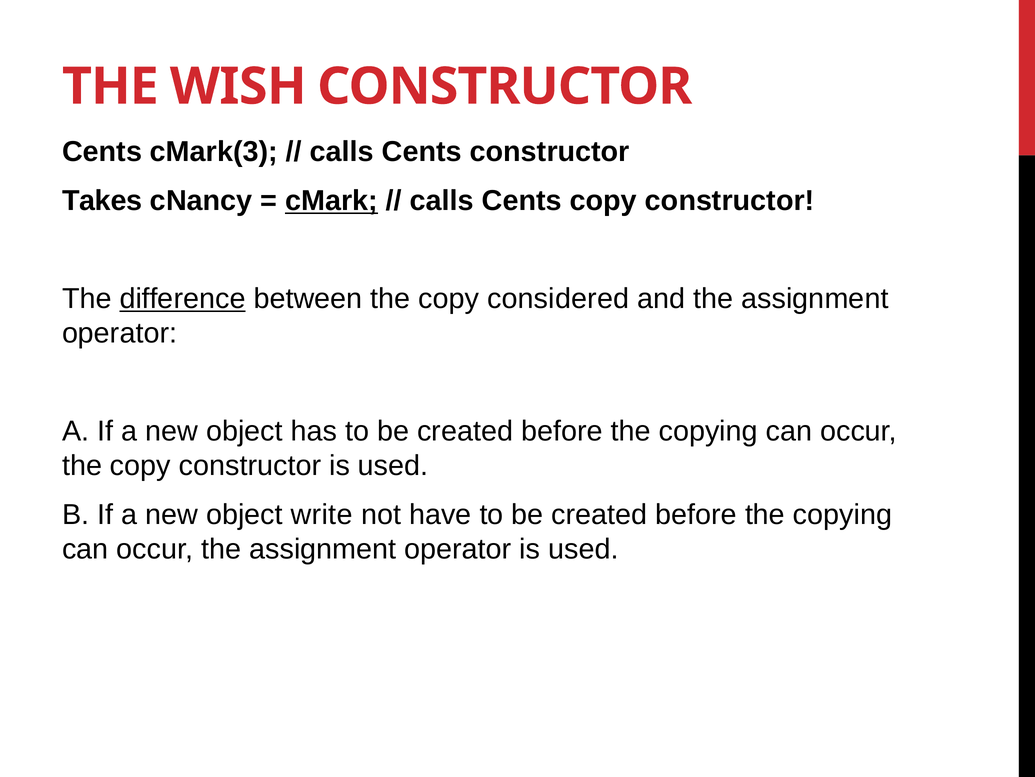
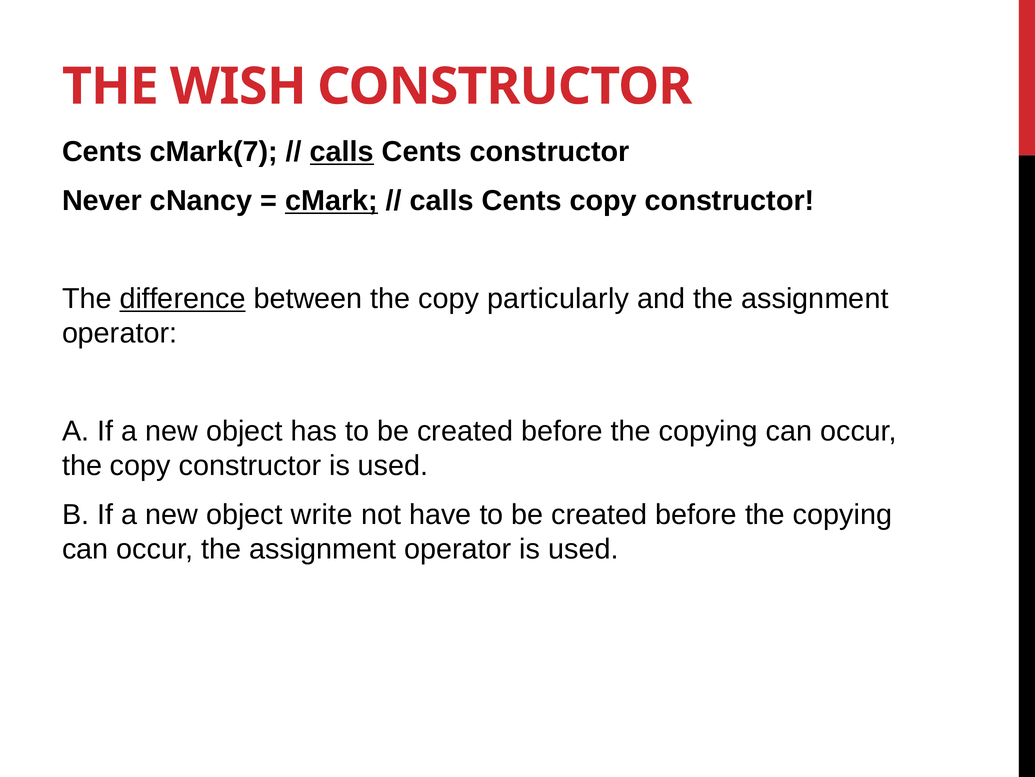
cMark(3: cMark(3 -> cMark(7
calls at (342, 152) underline: none -> present
Takes: Takes -> Never
considered: considered -> particularly
